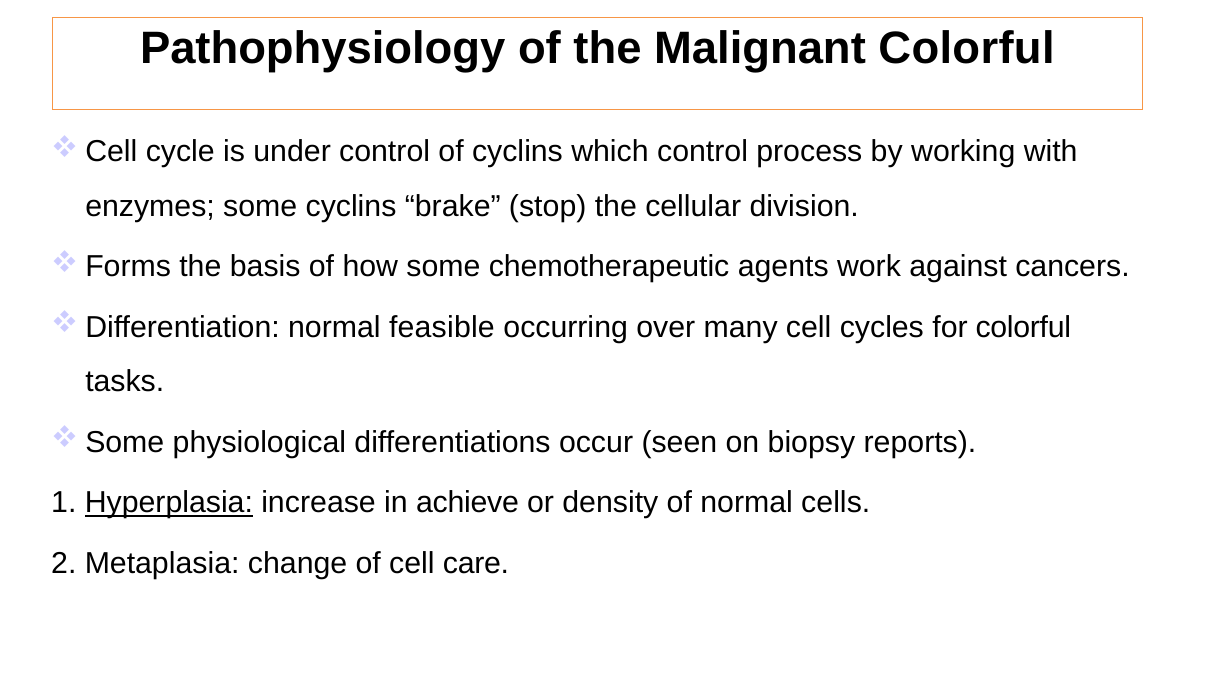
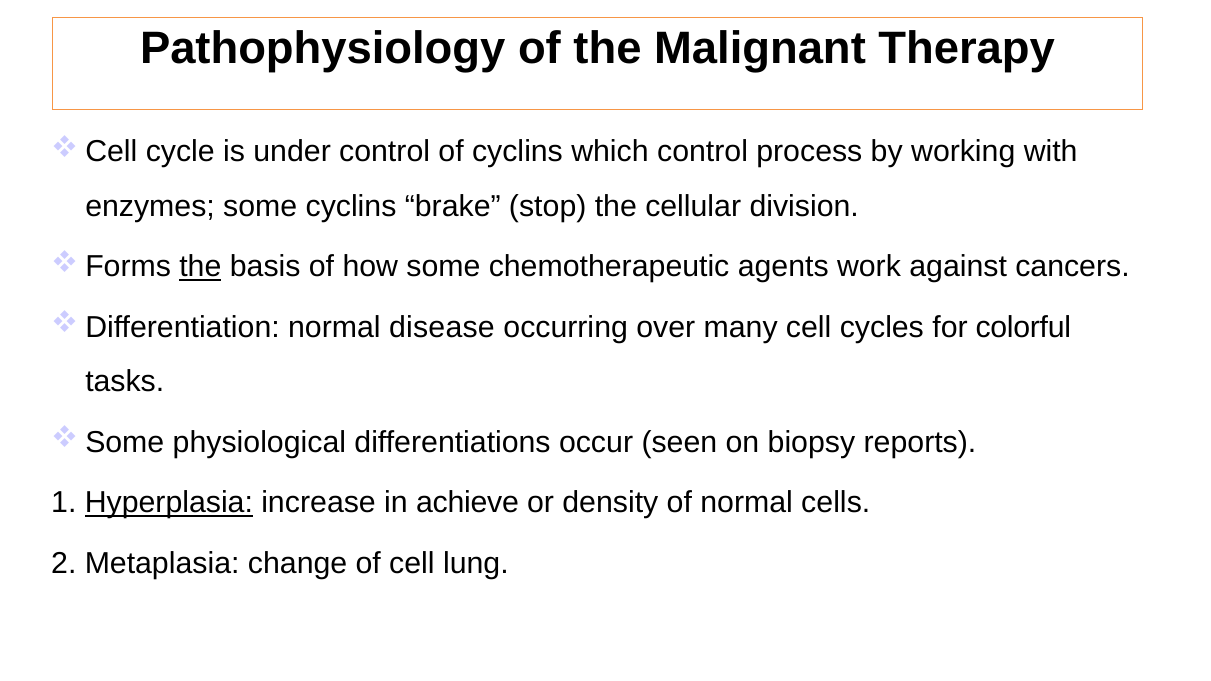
Malignant Colorful: Colorful -> Therapy
the at (200, 267) underline: none -> present
feasible: feasible -> disease
care: care -> lung
